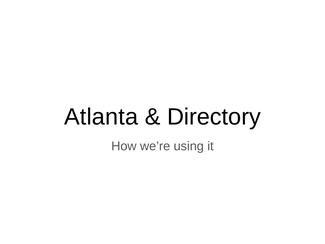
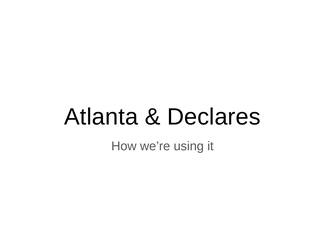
Directory: Directory -> Declares
